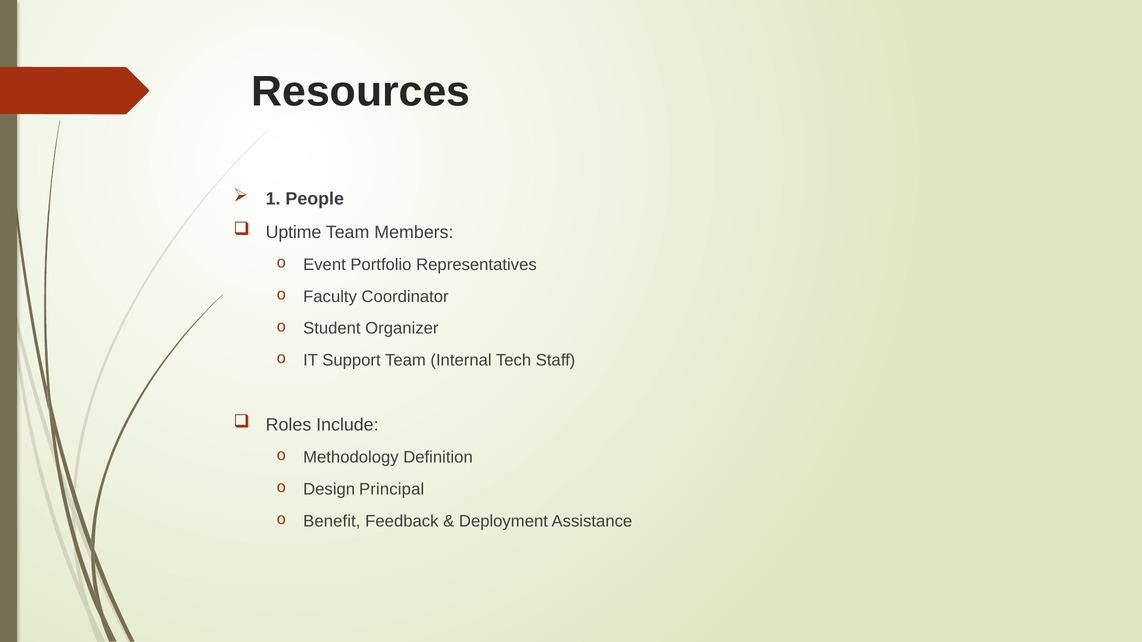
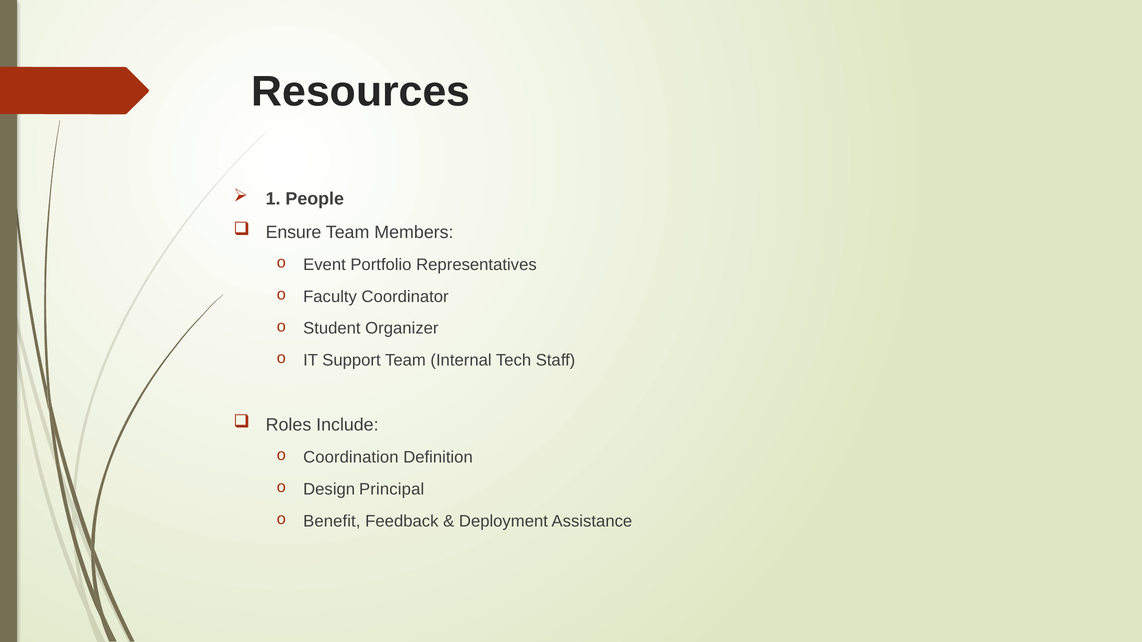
Uptime: Uptime -> Ensure
Methodology: Methodology -> Coordination
